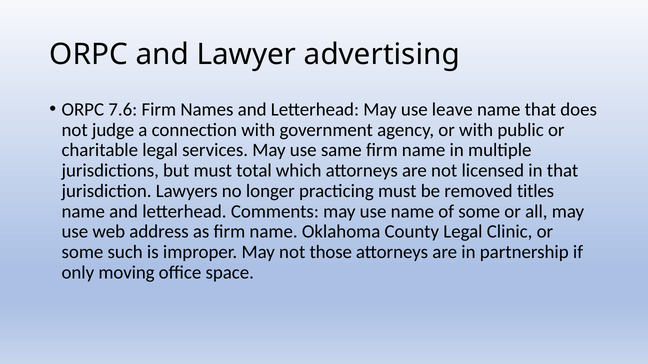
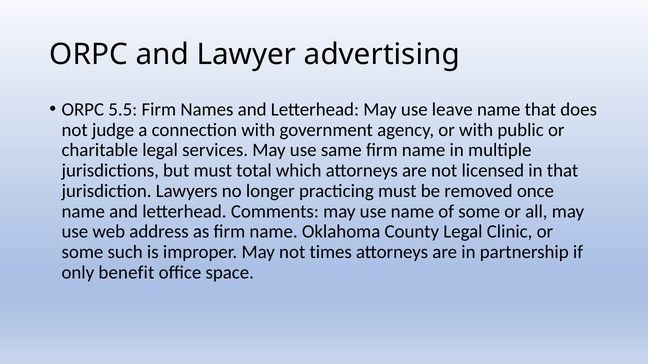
7.6: 7.6 -> 5.5
titles: titles -> once
those: those -> times
moving: moving -> benefit
